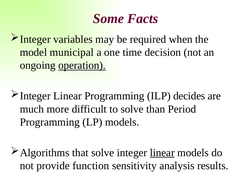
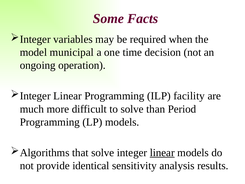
operation underline: present -> none
decides: decides -> facility
function: function -> identical
